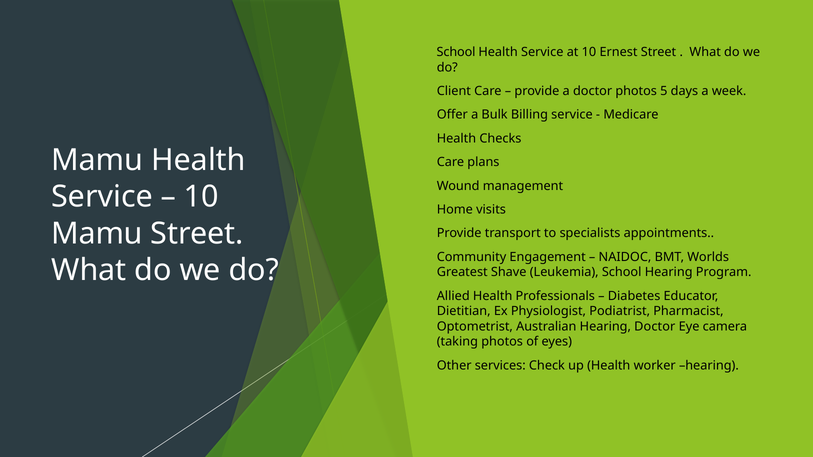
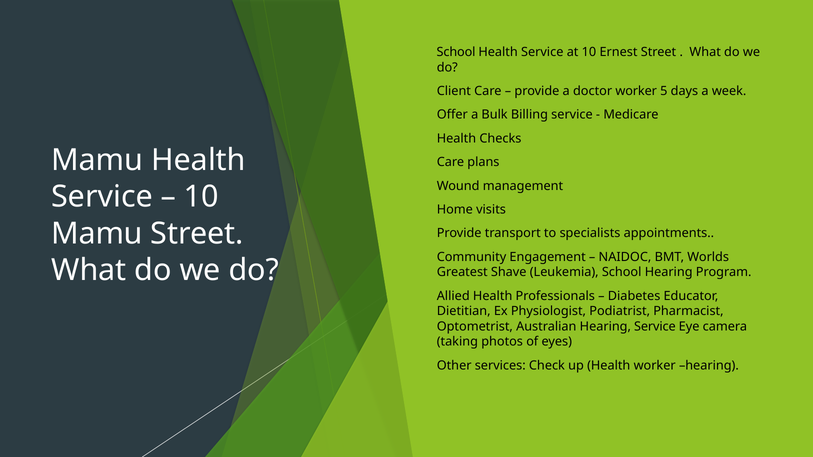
doctor photos: photos -> worker
Hearing Doctor: Doctor -> Service
